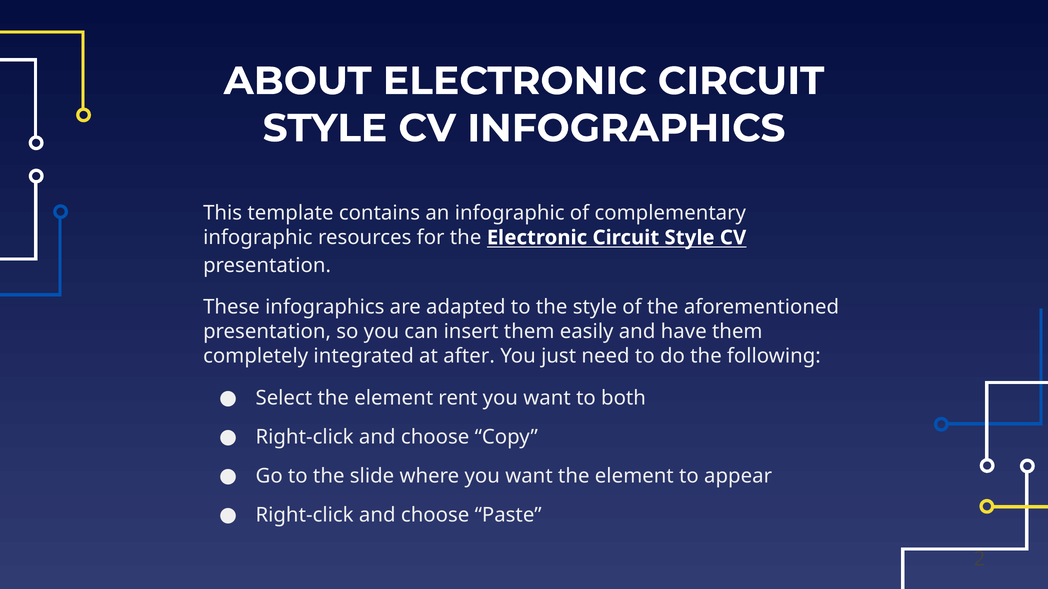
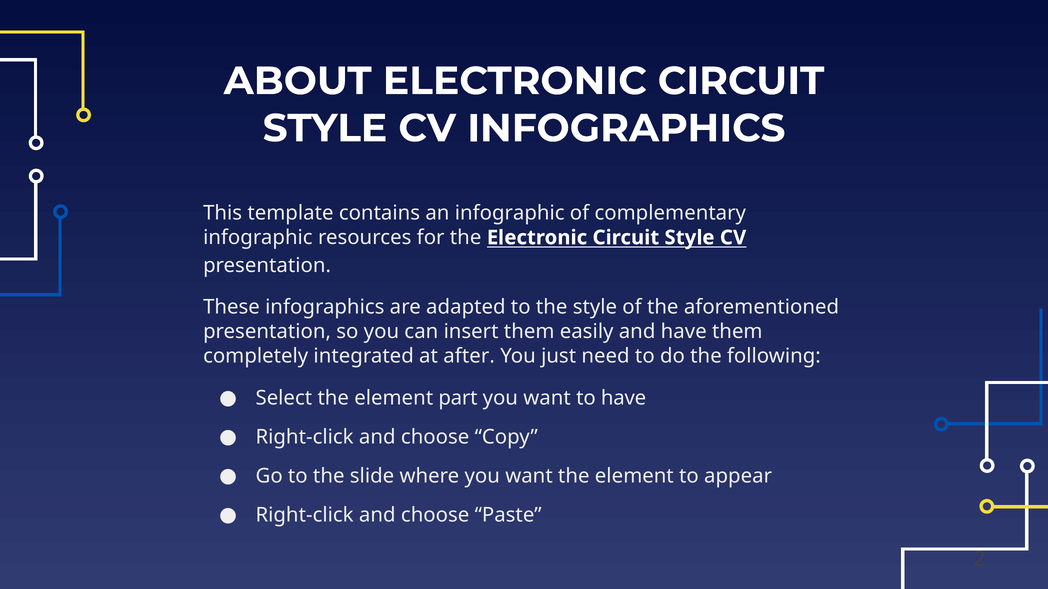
rent: rent -> part
to both: both -> have
